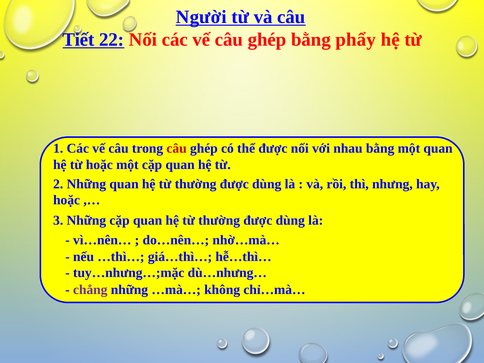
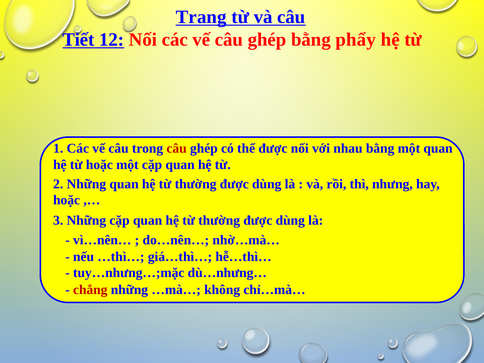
Người: Người -> Trang
22: 22 -> 12
chẳng colour: purple -> red
